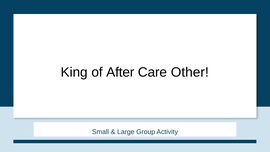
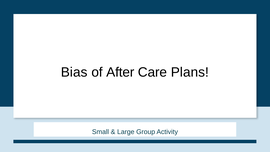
King: King -> Bias
Other: Other -> Plans
